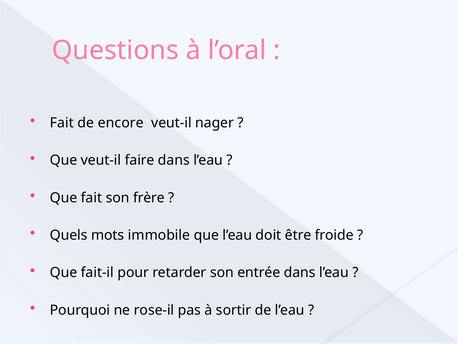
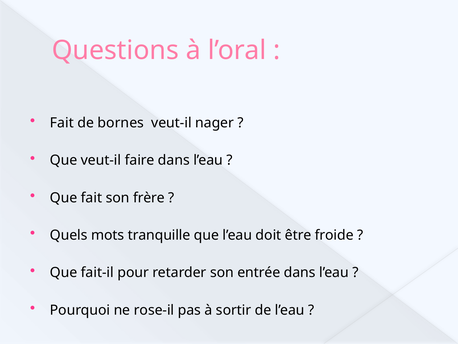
encore: encore -> bornes
immobile: immobile -> tranquille
